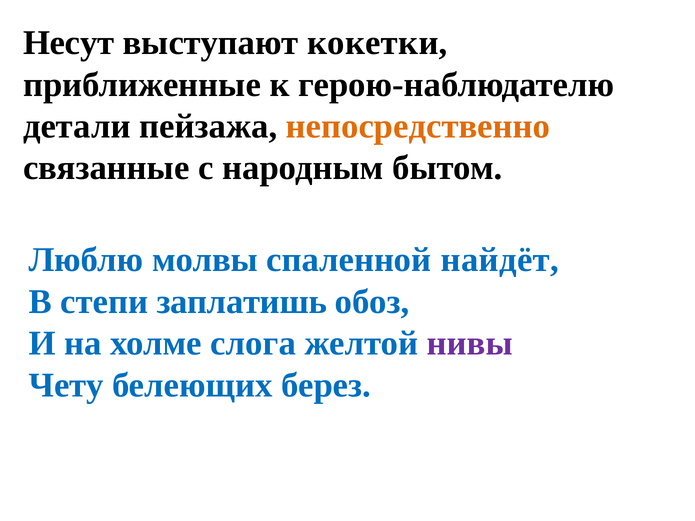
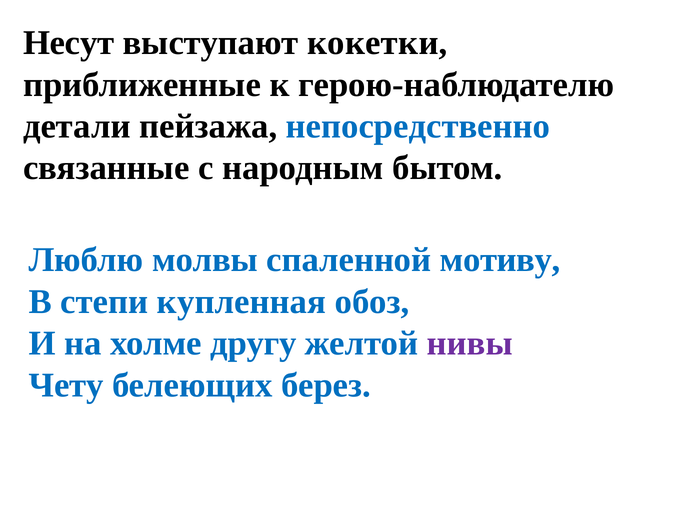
непосредственно colour: orange -> blue
найдёт: найдёт -> мотиву
заплатишь: заплатишь -> купленная
слога: слога -> другу
